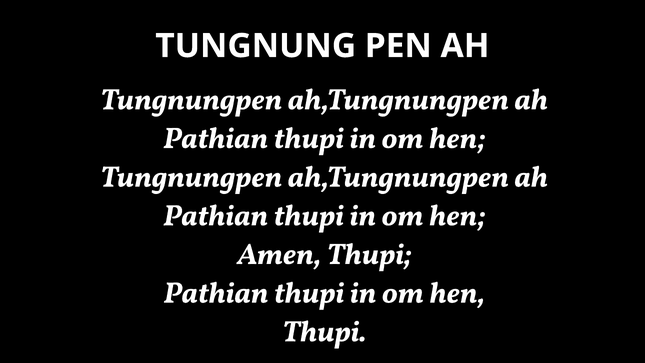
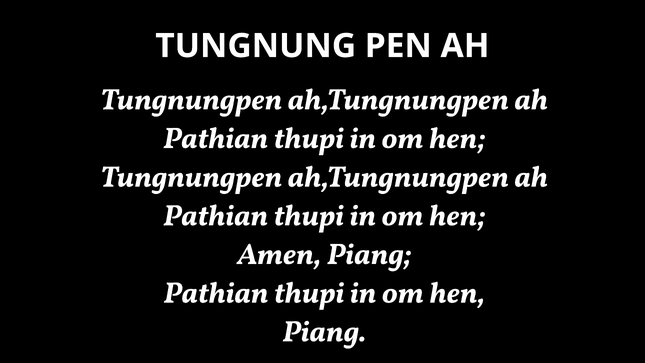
Amen Thupi: Thupi -> Piang
Thupi at (324, 331): Thupi -> Piang
